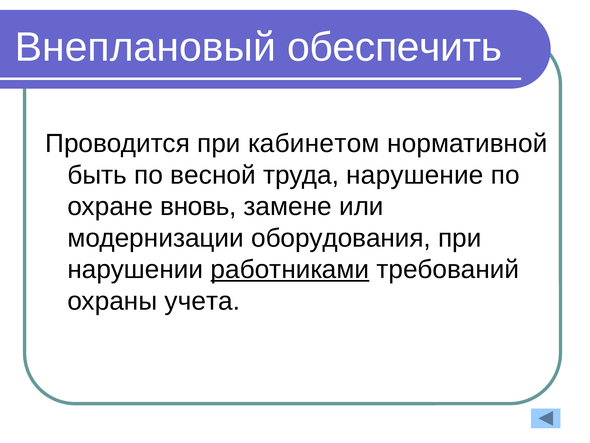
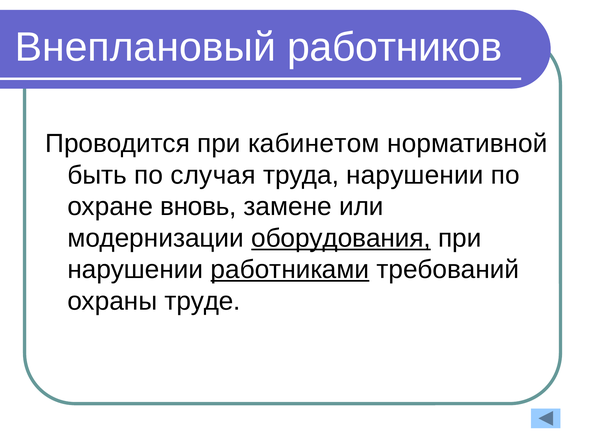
обеспечить: обеспечить -> работников
весной: весной -> случая
труда нарушение: нарушение -> нарушении
оборудования underline: none -> present
учета: учета -> труде
